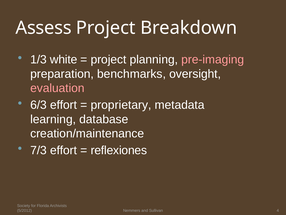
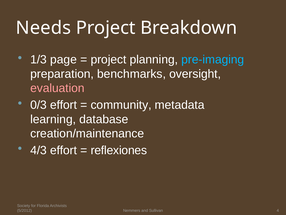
Assess: Assess -> Needs
white: white -> page
pre-imaging colour: pink -> light blue
6/3: 6/3 -> 0/3
proprietary: proprietary -> community
7/3: 7/3 -> 4/3
